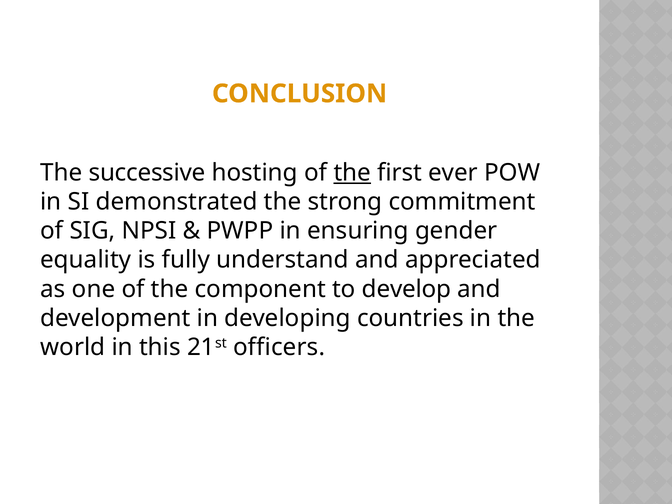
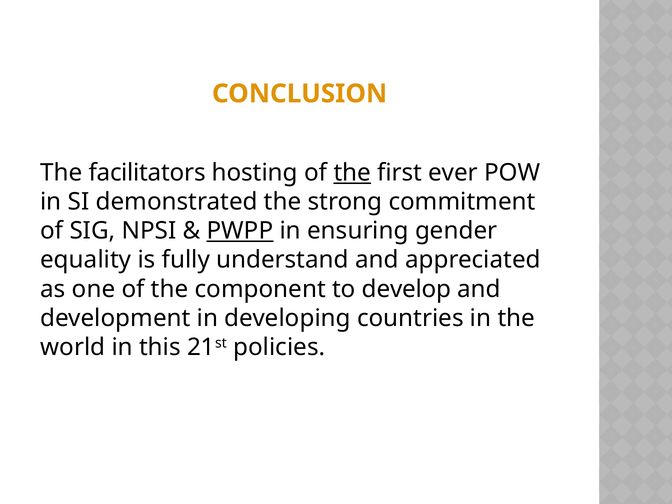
successive: successive -> facilitators
PWPP underline: none -> present
officers: officers -> policies
